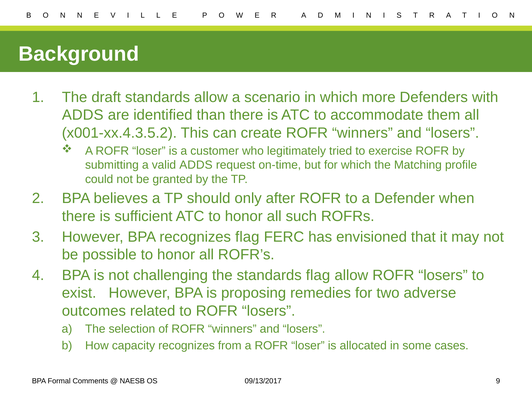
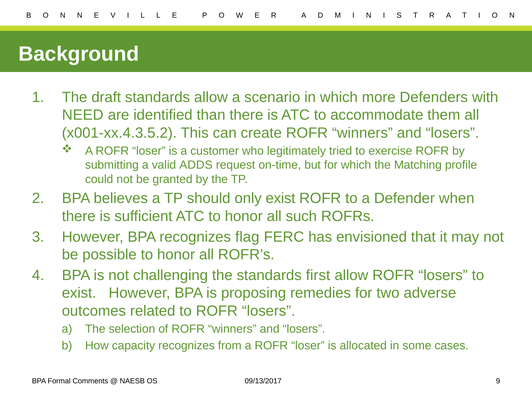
ADDS at (83, 115): ADDS -> NEED
only after: after -> exist
standards flag: flag -> first
